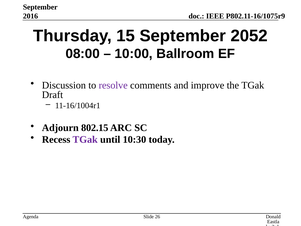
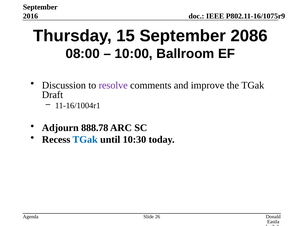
2052: 2052 -> 2086
802.15: 802.15 -> 888.78
TGak at (85, 139) colour: purple -> blue
